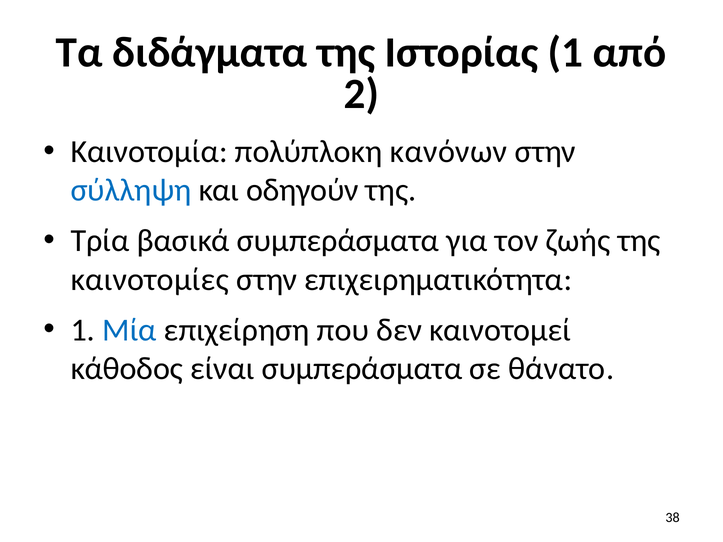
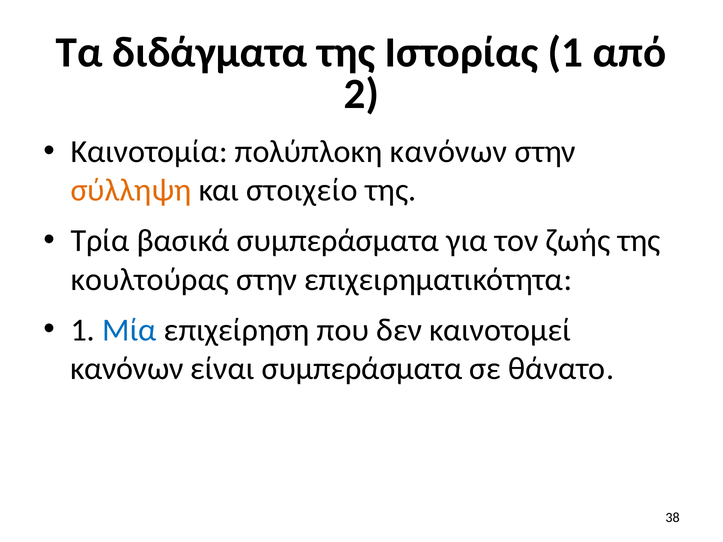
σύλληψη colour: blue -> orange
οδηγούν: οδηγούν -> στοιχείο
καινοτομίες: καινοτομίες -> κουλτούρας
κάθοδος at (127, 369): κάθοδος -> κανόνων
